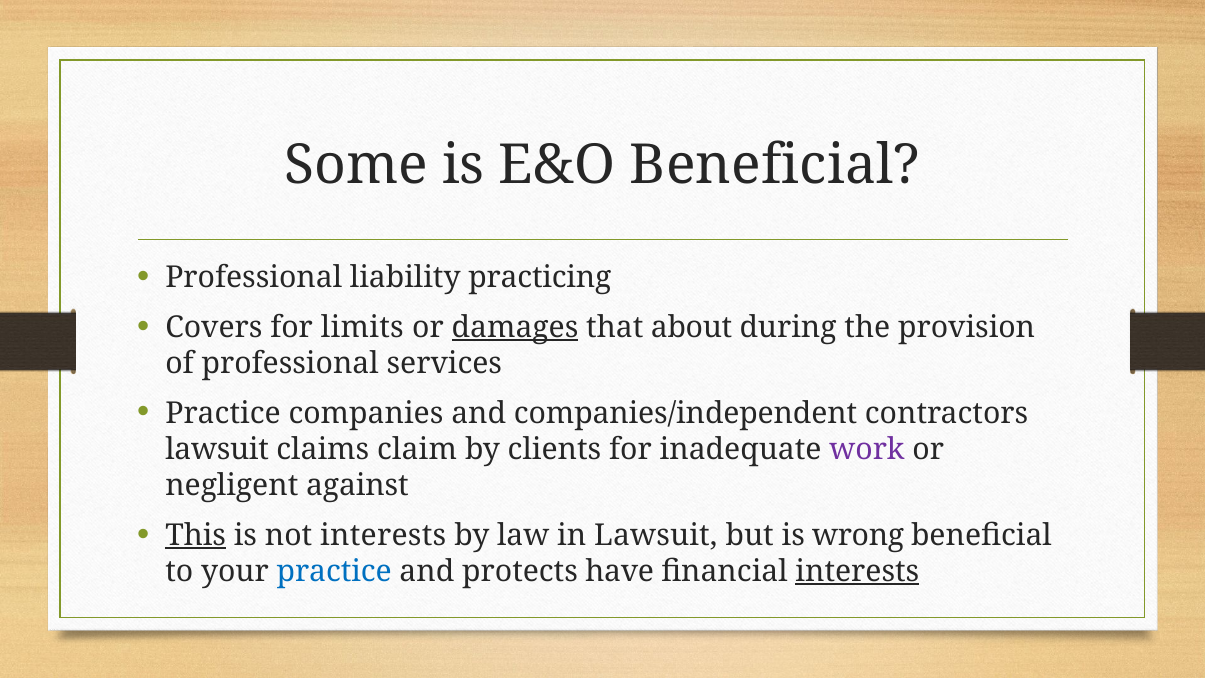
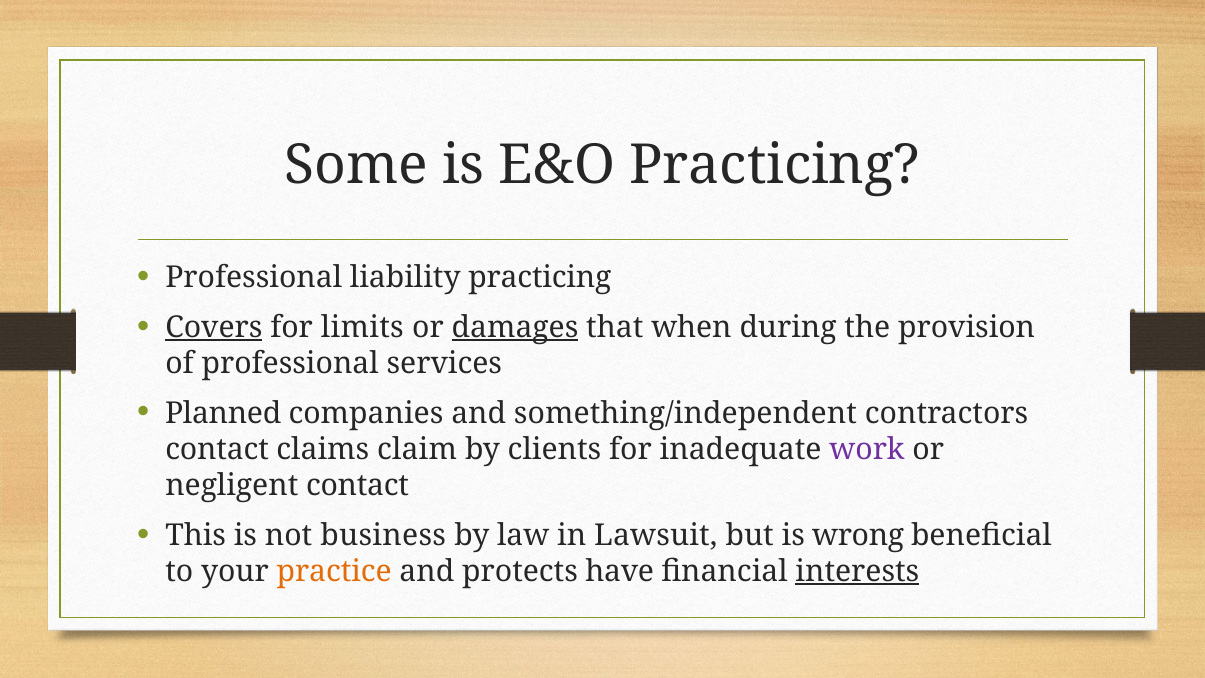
E&O Beneficial: Beneficial -> Practicing
Covers underline: none -> present
about: about -> when
Practice at (223, 413): Practice -> Planned
companies/independent: companies/independent -> something/independent
lawsuit at (217, 449): lawsuit -> contact
negligent against: against -> contact
This underline: present -> none
not interests: interests -> business
practice at (334, 571) colour: blue -> orange
